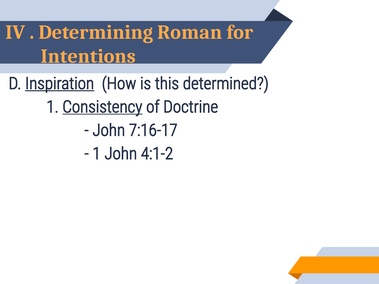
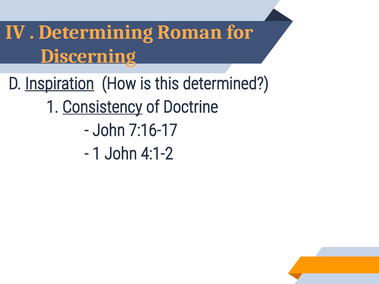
Intentions: Intentions -> Discerning
